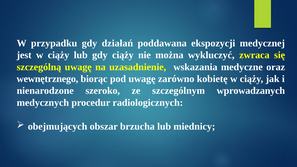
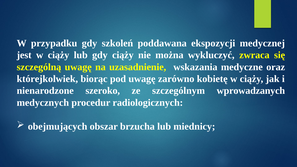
działań: działań -> szkoleń
wewnętrznego: wewnętrznego -> którejkolwiek
